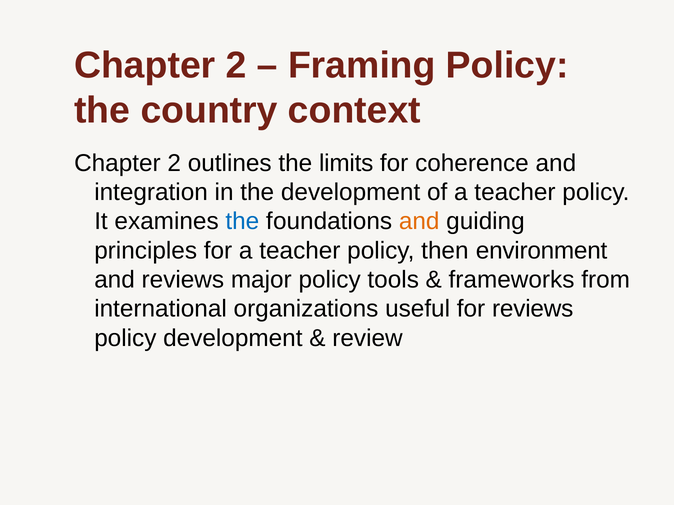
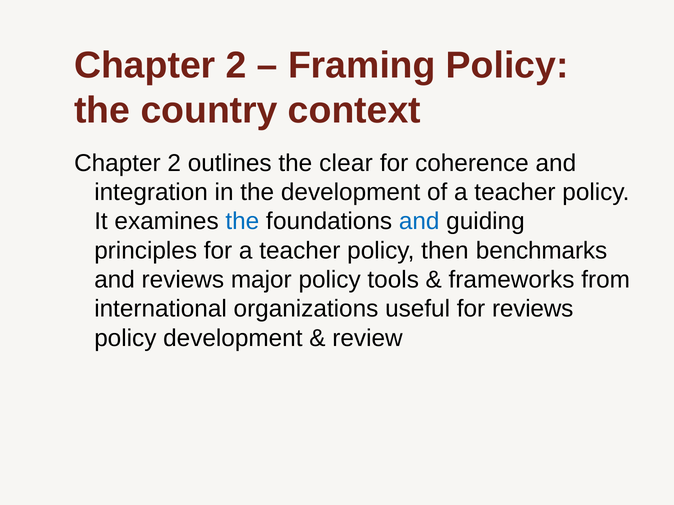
limits: limits -> clear
and at (419, 222) colour: orange -> blue
environment: environment -> benchmarks
